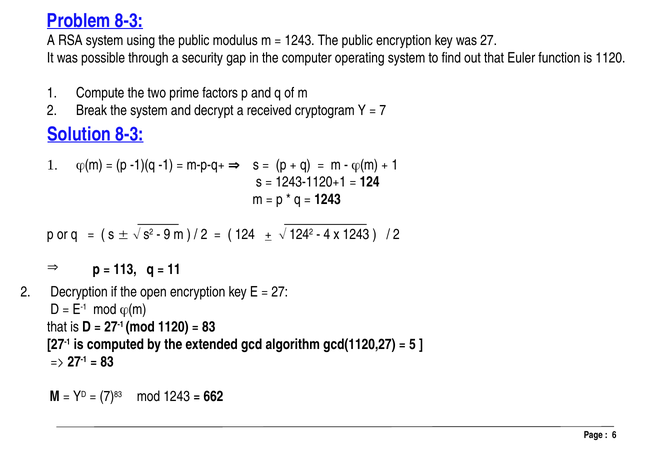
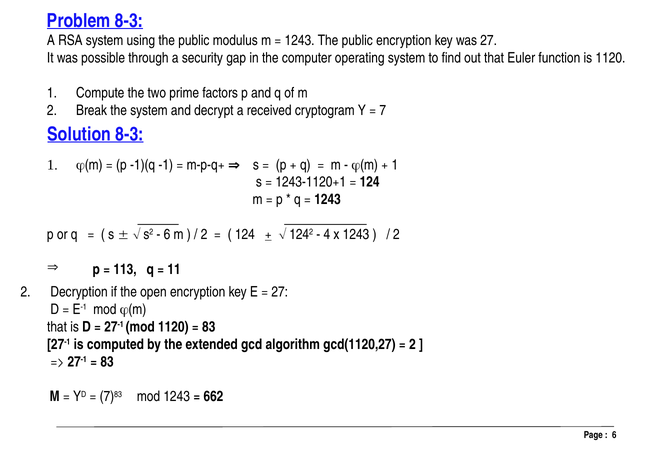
9 at (167, 235): 9 -> 6
5 at (412, 345): 5 -> 2
